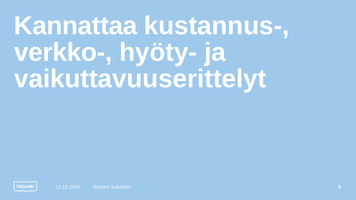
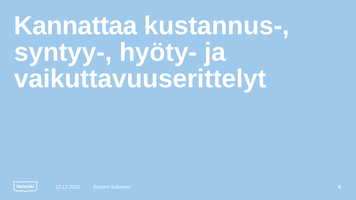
verkko-: verkko- -> syntyy-
